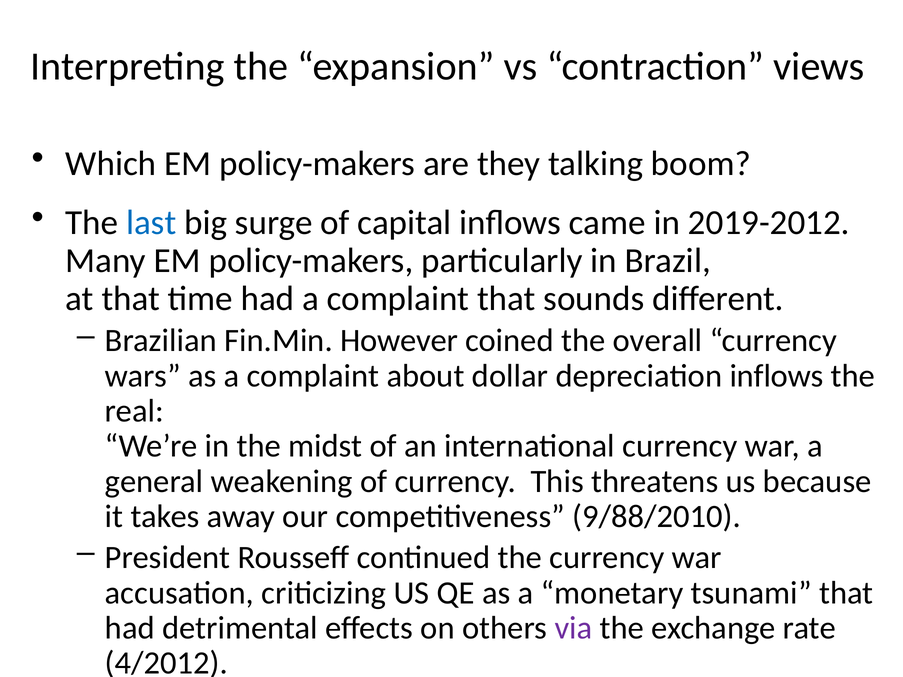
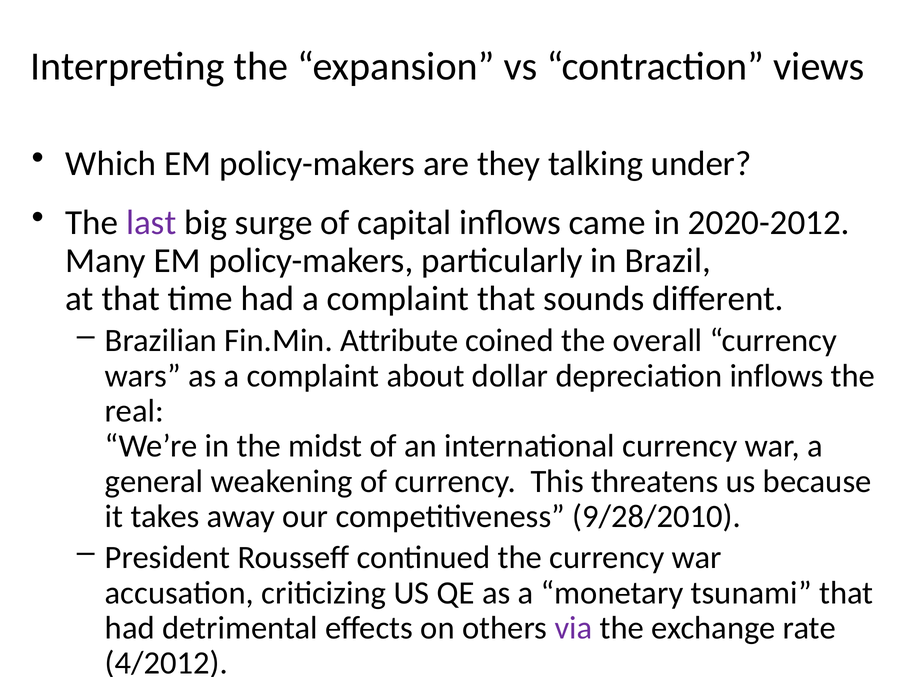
boom: boom -> under
last colour: blue -> purple
2019-2012: 2019-2012 -> 2020-2012
However: However -> Attribute
9/88/2010: 9/88/2010 -> 9/28/2010
